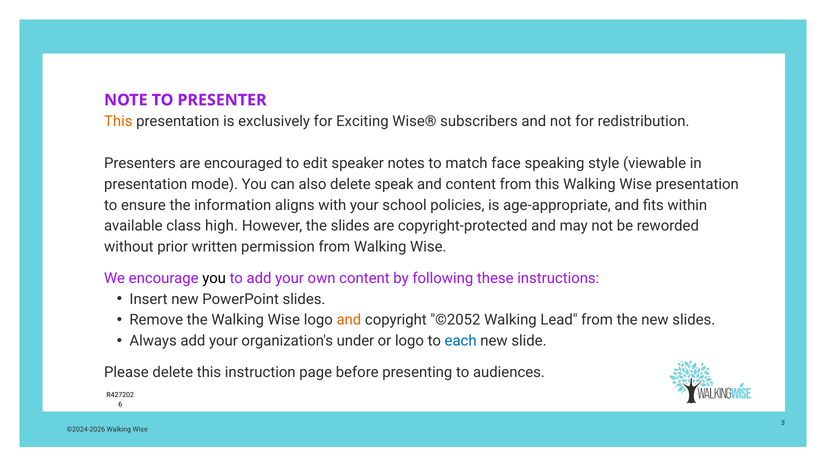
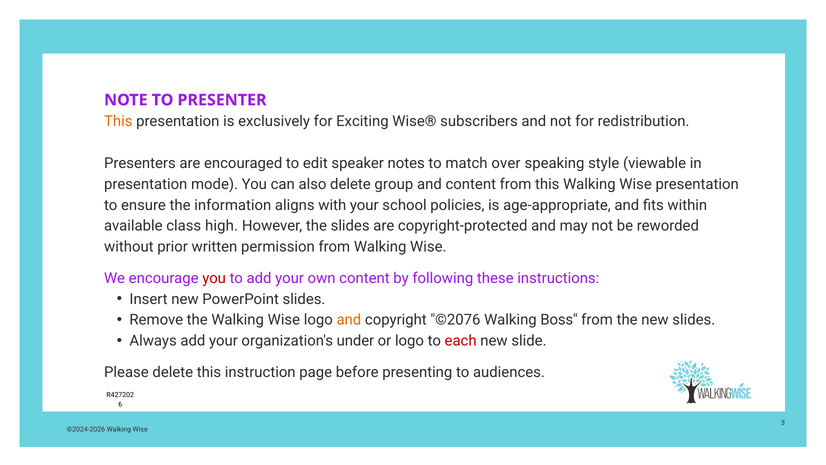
face: face -> over
speak: speak -> group
you at (214, 278) colour: black -> red
©2052: ©2052 -> ©2076
Lead: Lead -> Boss
each colour: blue -> red
